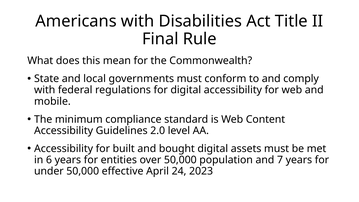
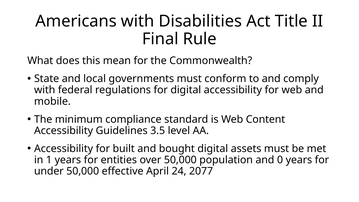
2.0: 2.0 -> 3.5
6: 6 -> 1
7: 7 -> 0
2023: 2023 -> 2077
